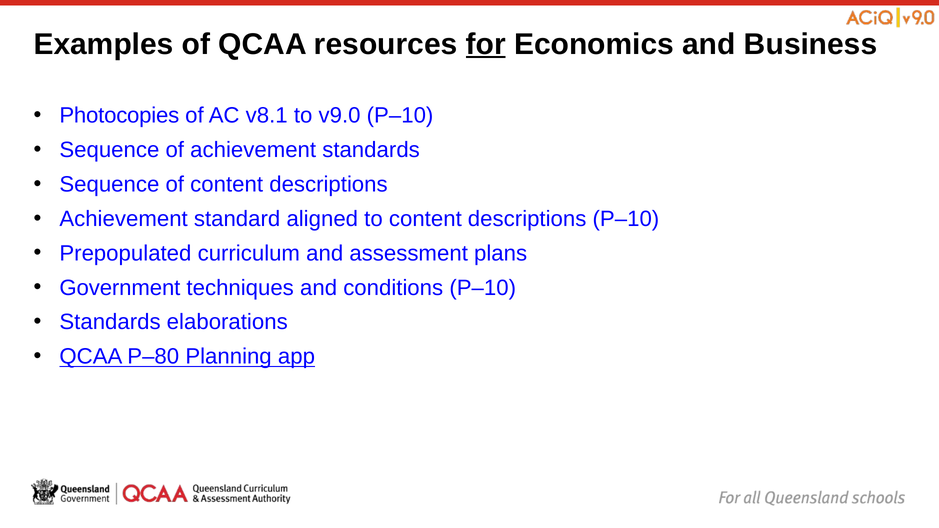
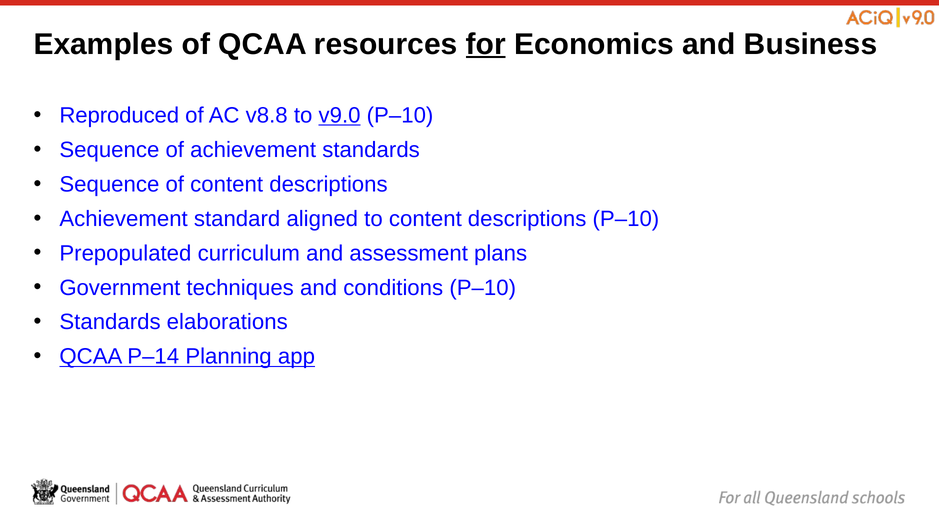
Photocopies: Photocopies -> Reproduced
v8.1: v8.1 -> v8.8
v9.0 underline: none -> present
P–80: P–80 -> P–14
